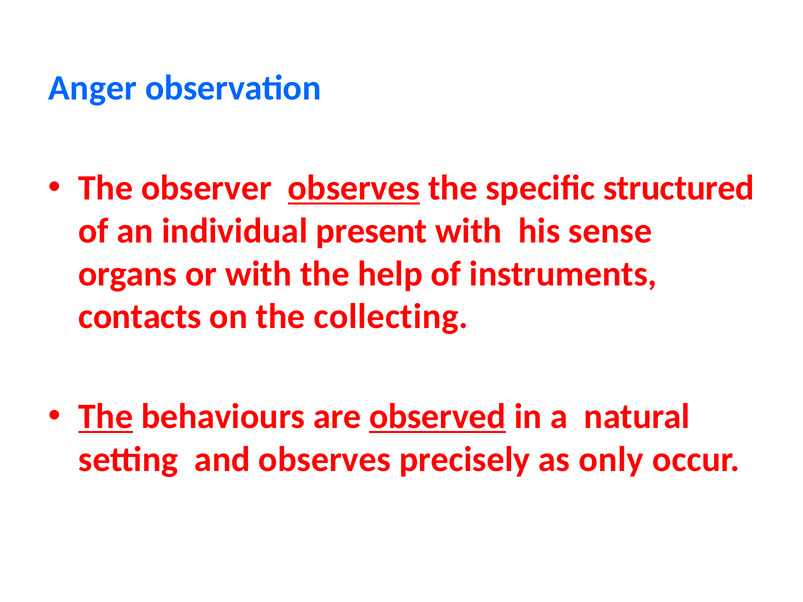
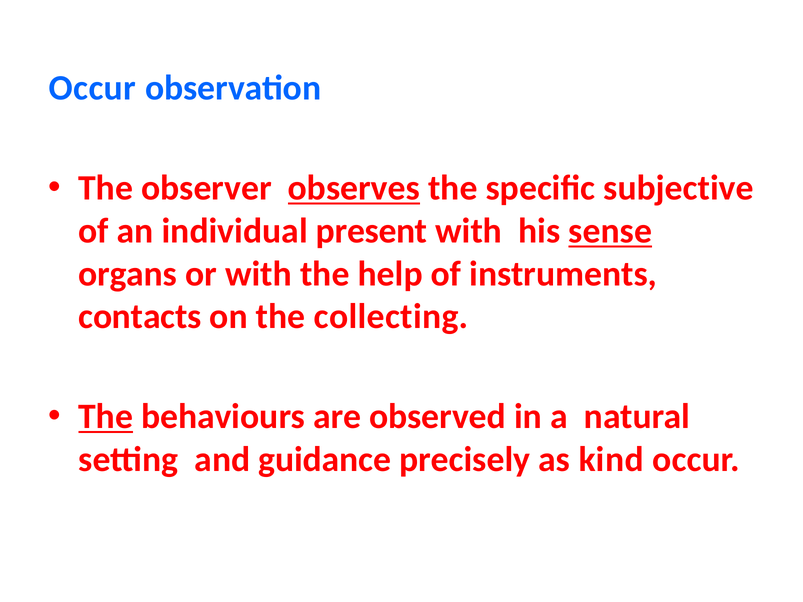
Anger at (92, 88): Anger -> Occur
structured: structured -> subjective
sense underline: none -> present
observed underline: present -> none
and observes: observes -> guidance
only: only -> kind
